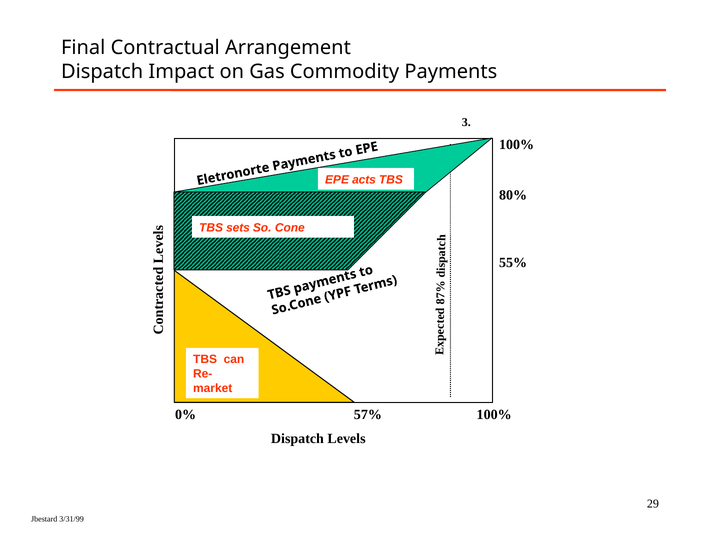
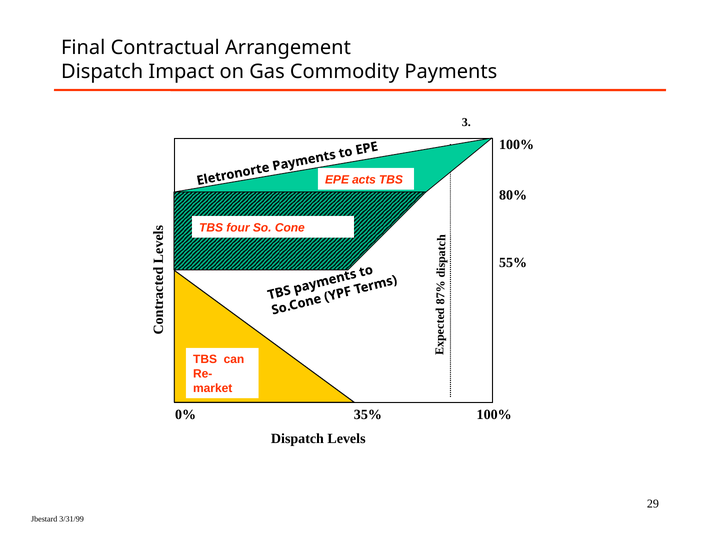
sets: sets -> four
57%: 57% -> 35%
